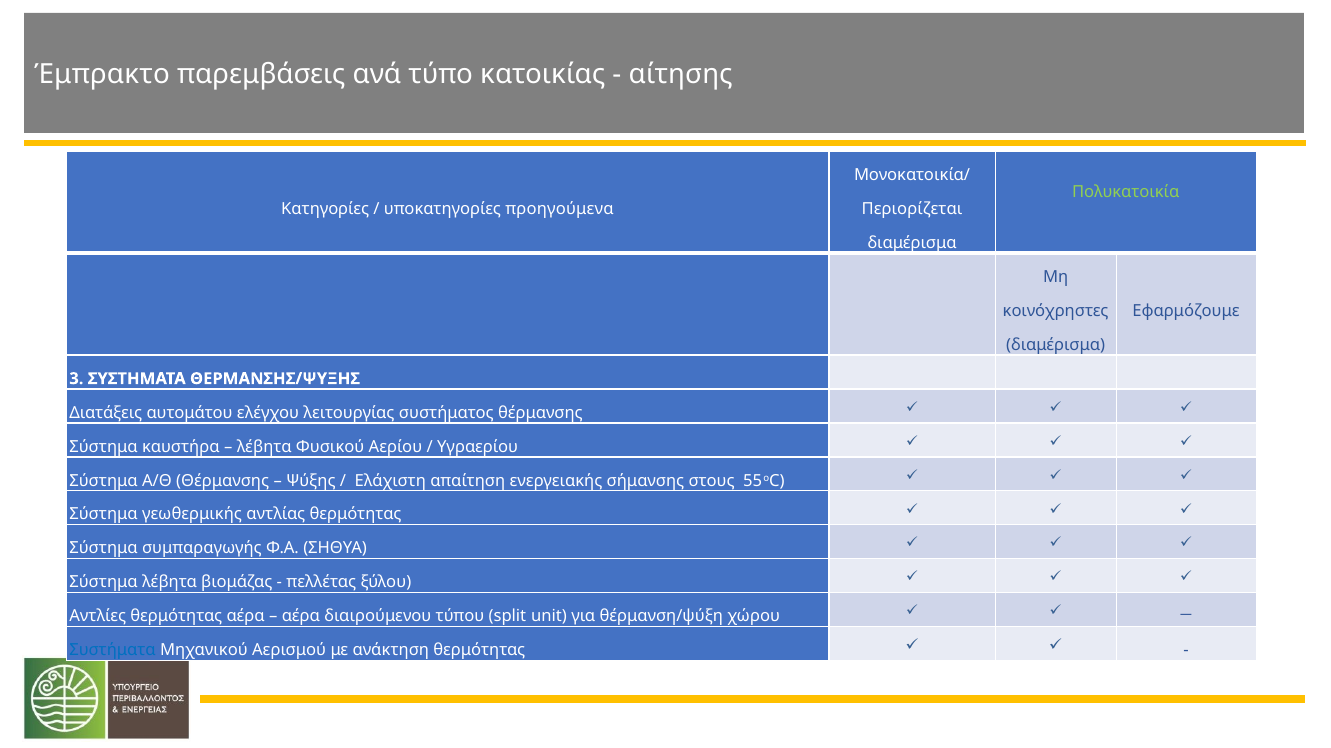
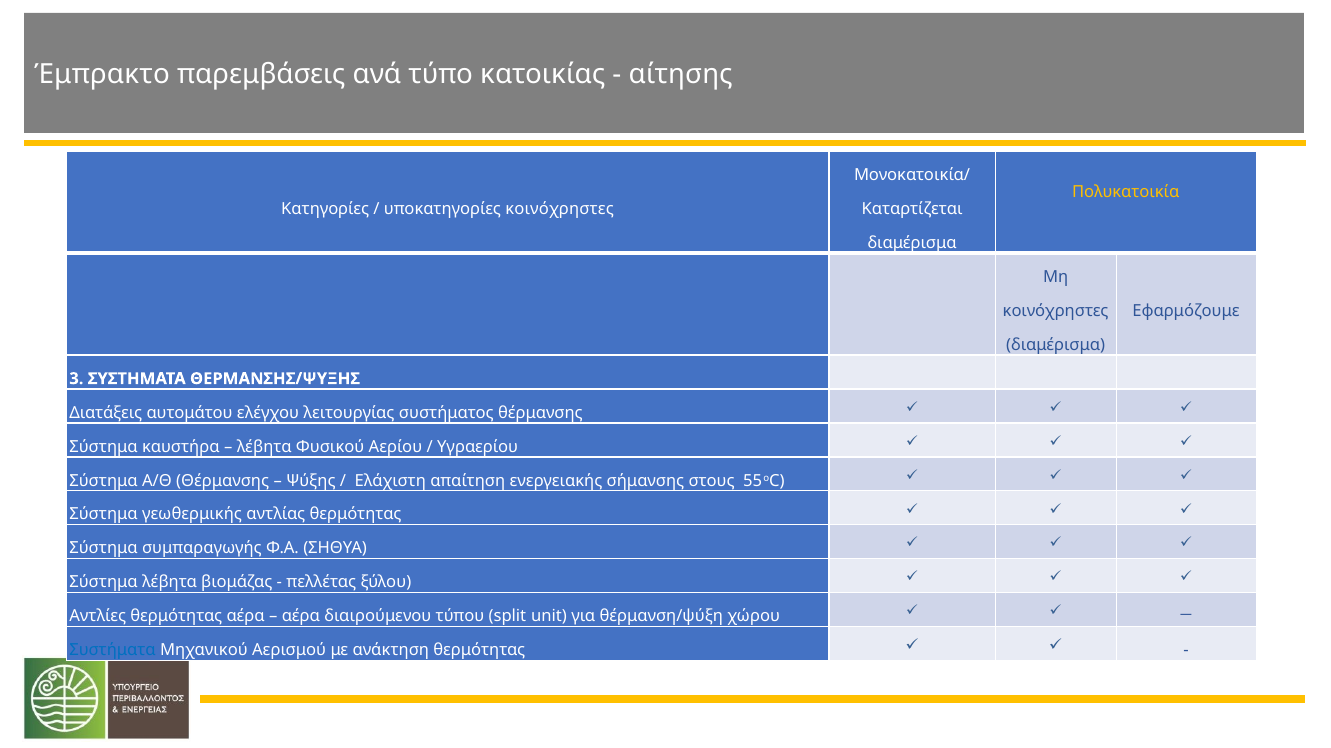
Πολυκατοικία colour: light green -> yellow
υποκατηγορίες προηγούμενα: προηγούμενα -> κοινόχρηστες
Περιορίζεται: Περιορίζεται -> Καταρτίζεται
